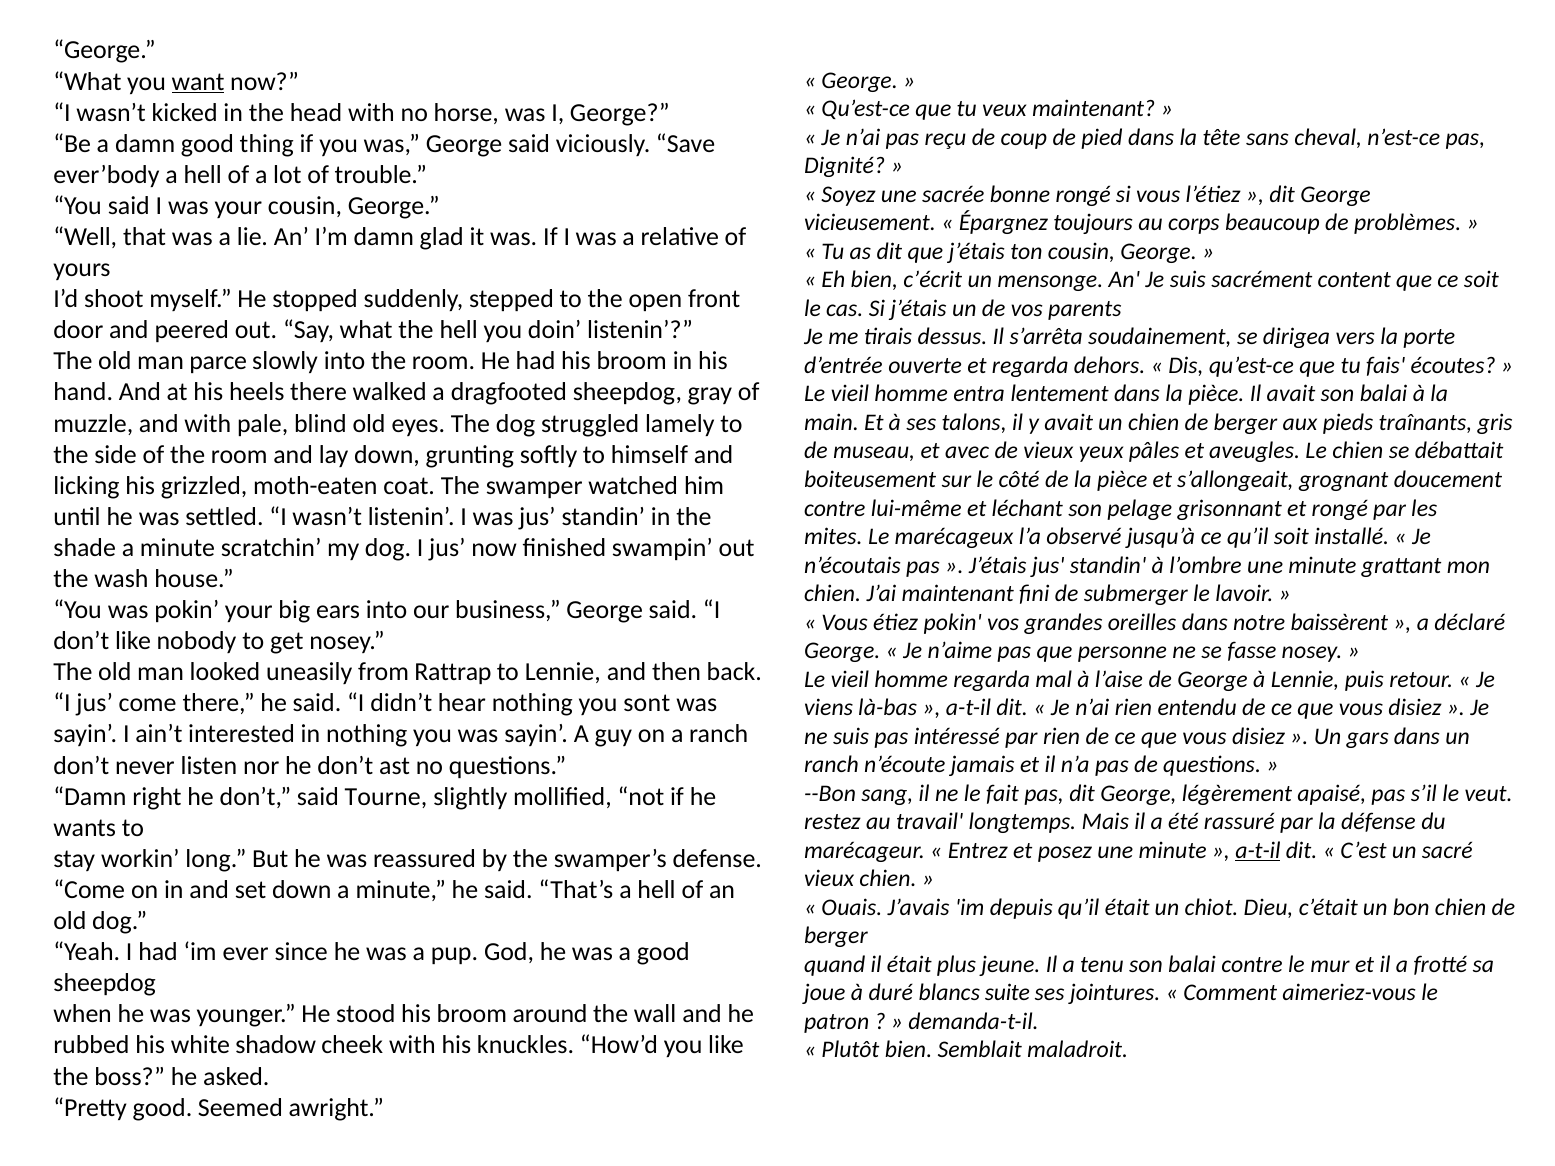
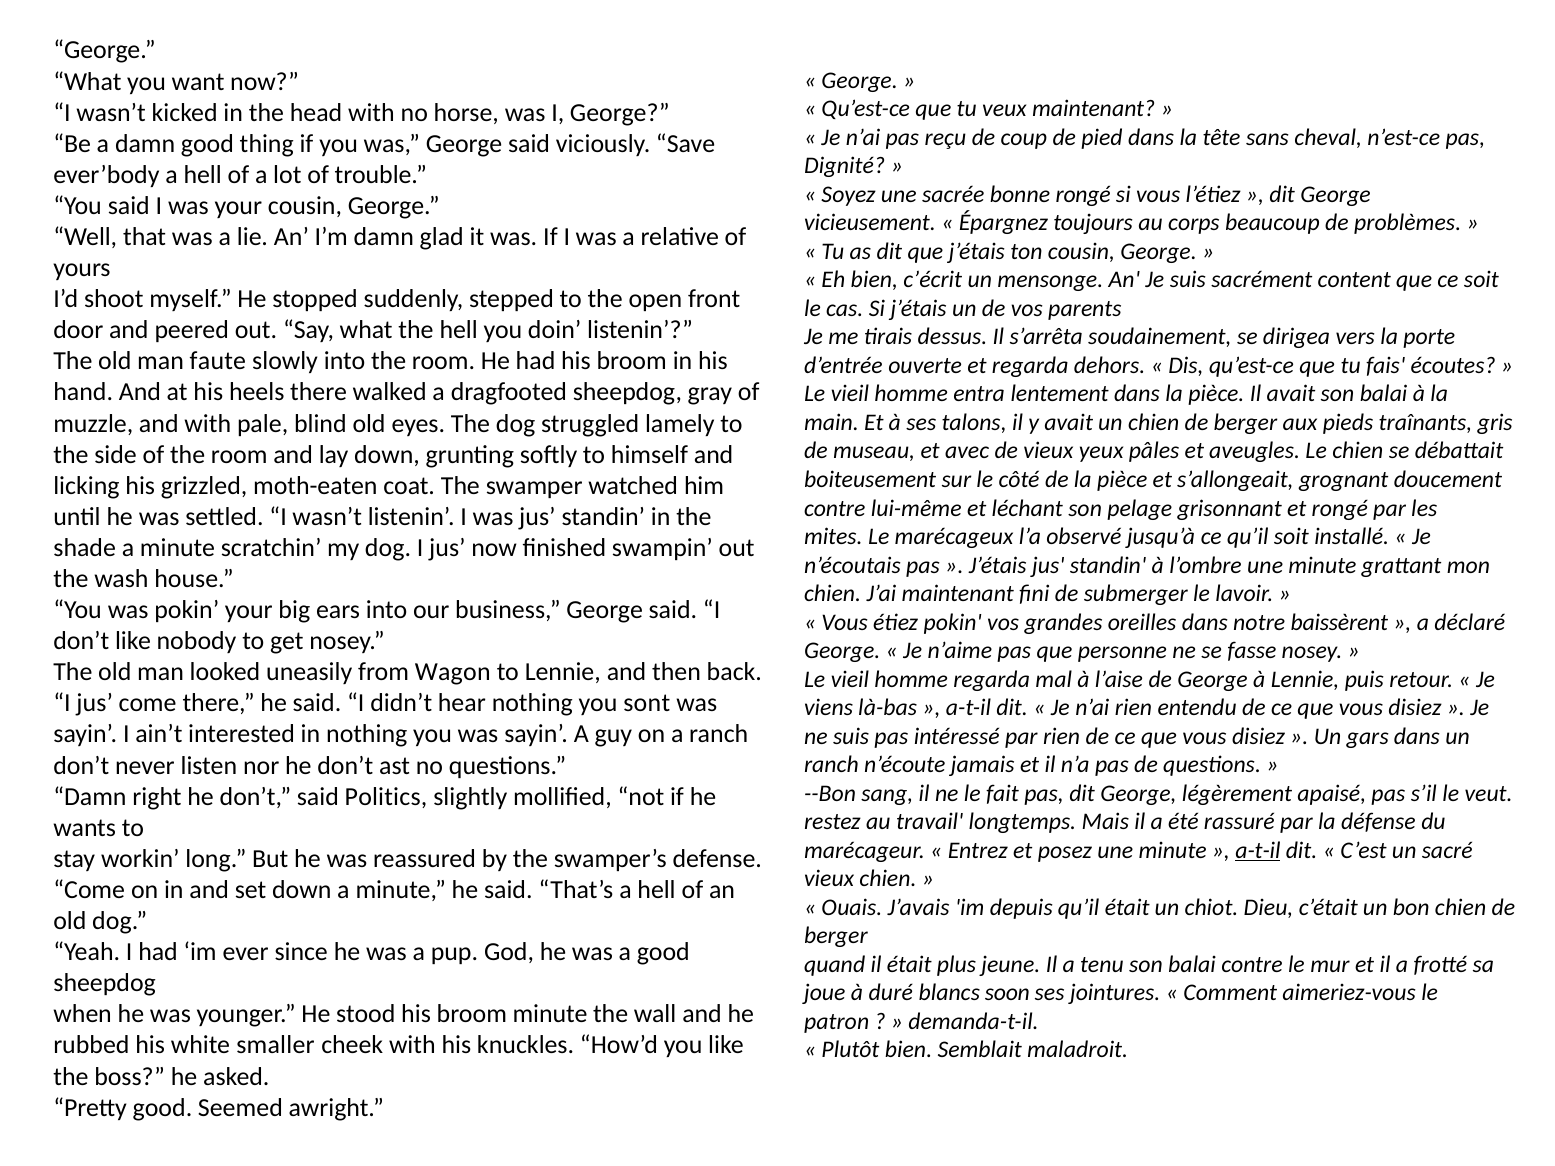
want underline: present -> none
parce: parce -> faute
Rattrap: Rattrap -> Wagon
Tourne: Tourne -> Politics
suite: suite -> soon
broom around: around -> minute
shadow: shadow -> smaller
